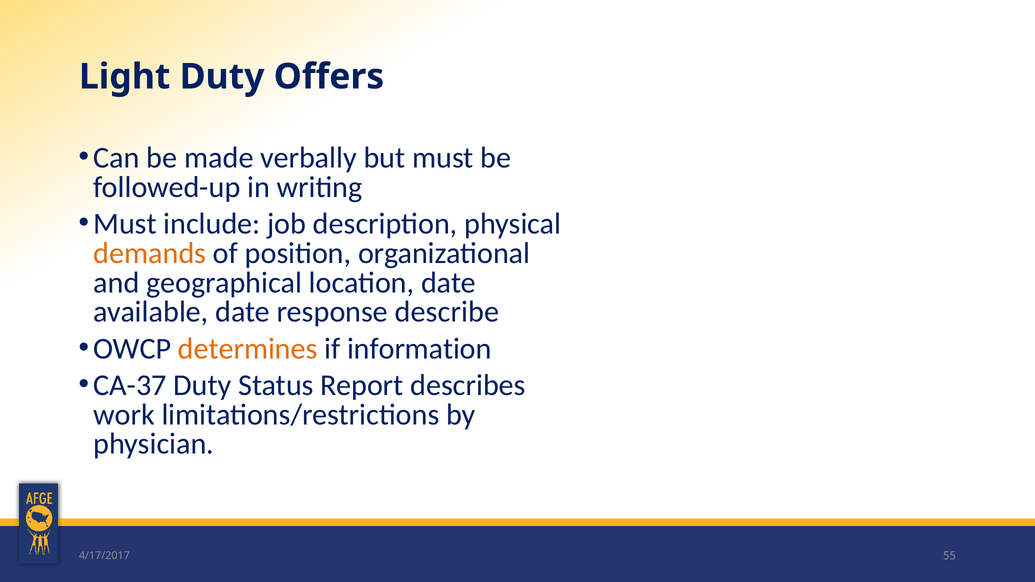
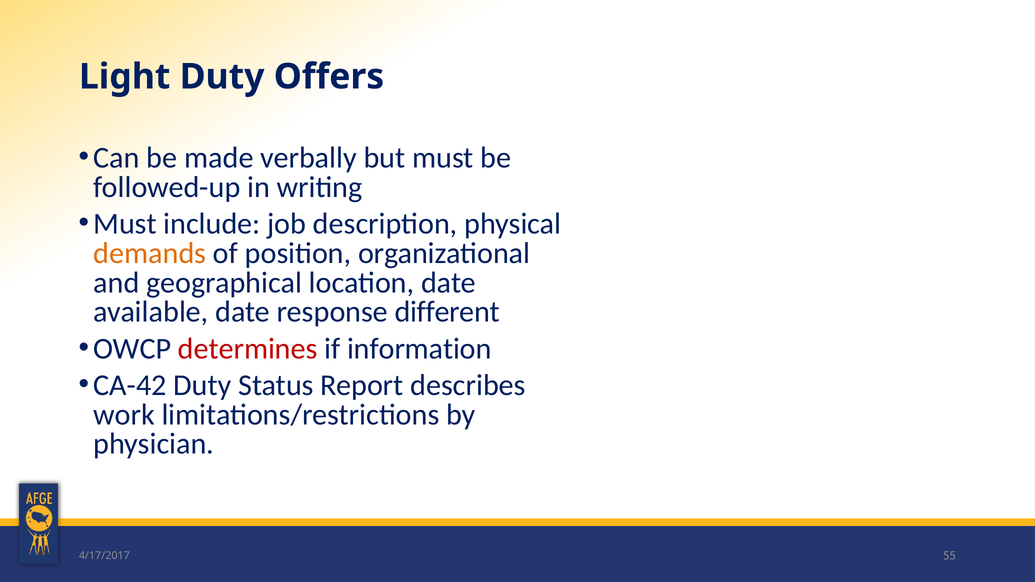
describe: describe -> different
determines colour: orange -> red
CA-37: CA-37 -> CA-42
